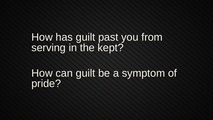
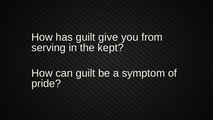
past: past -> give
